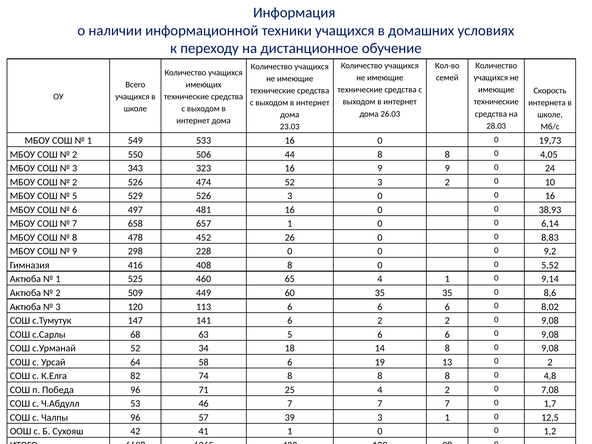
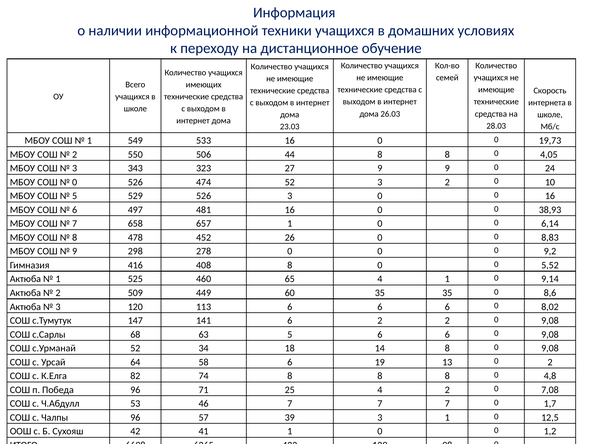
323 16: 16 -> 27
2 at (75, 182): 2 -> 0
228: 228 -> 278
